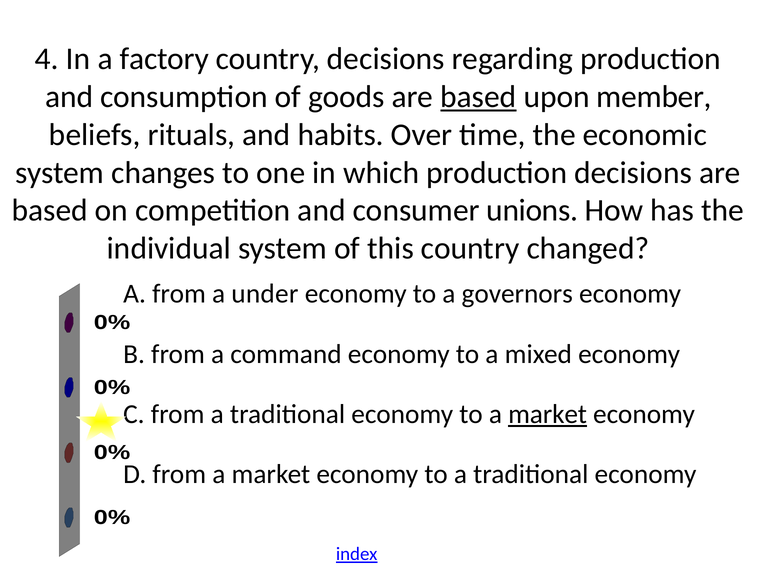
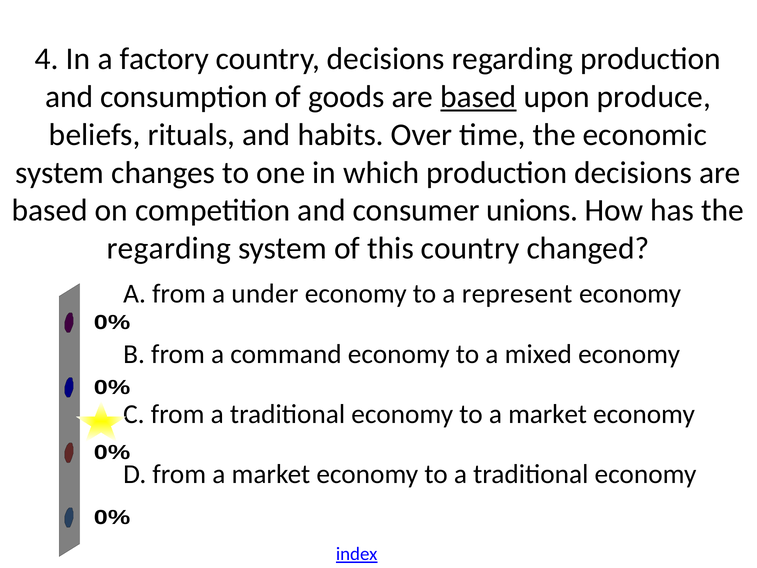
member: member -> produce
individual at (169, 248): individual -> regarding
governors: governors -> represent
market at (548, 414) underline: present -> none
